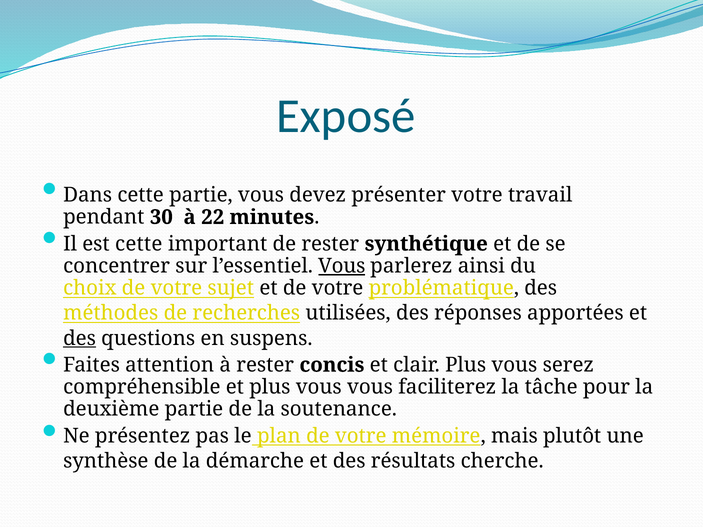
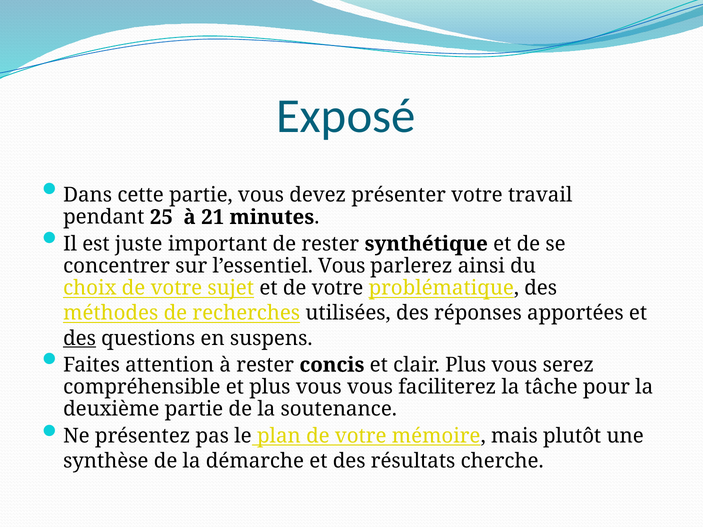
30: 30 -> 25
22: 22 -> 21
est cette: cette -> juste
Vous at (342, 266) underline: present -> none
